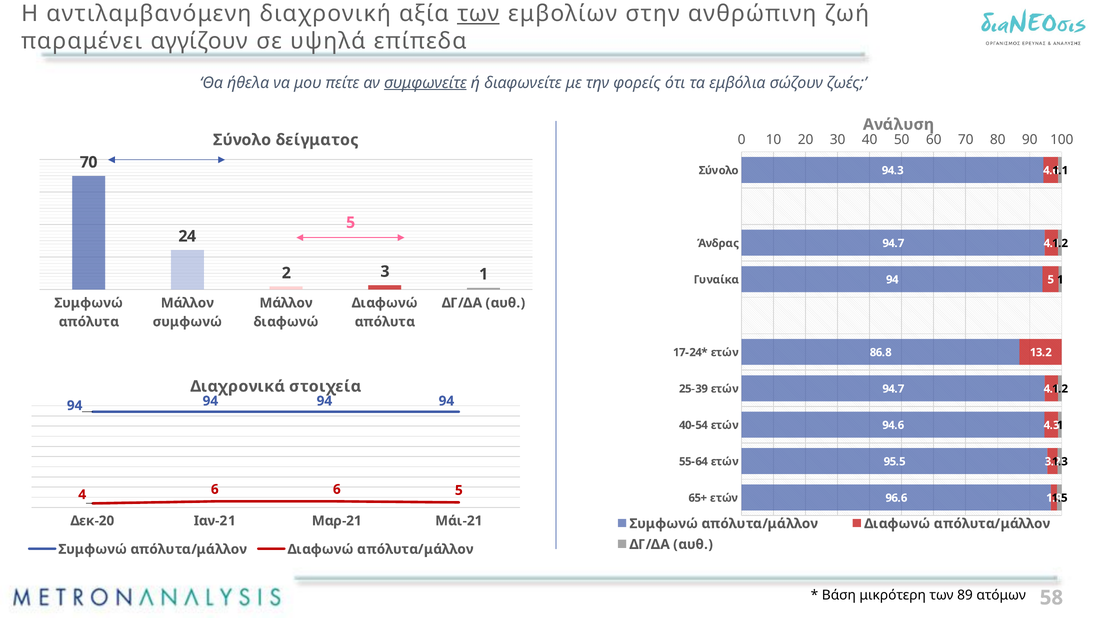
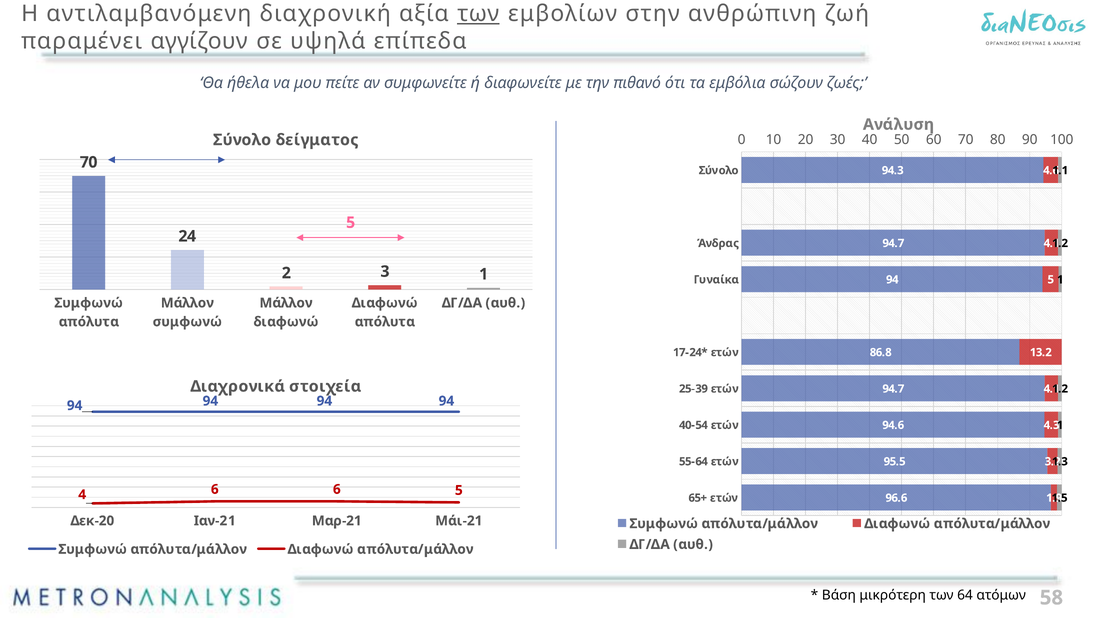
συμφωνείτε underline: present -> none
φορείς: φορείς -> πιθανό
89: 89 -> 64
